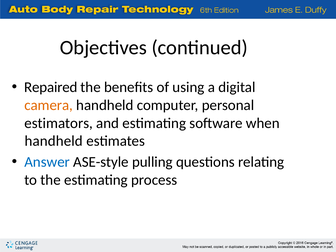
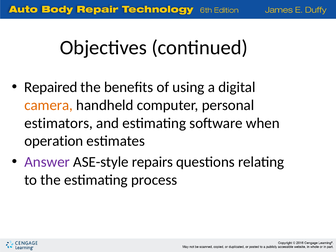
handheld at (54, 141): handheld -> operation
Answer colour: blue -> purple
pulling: pulling -> repairs
